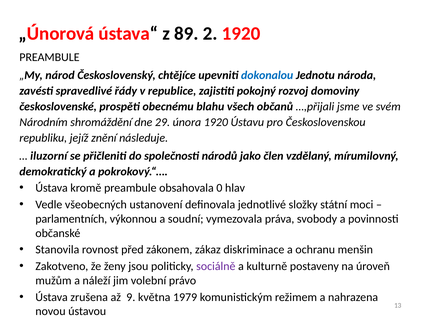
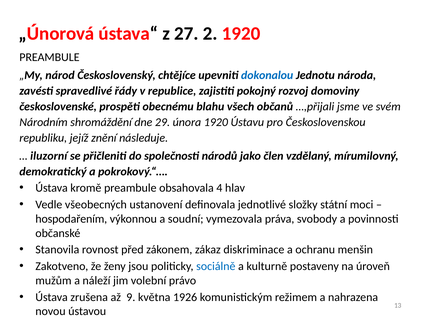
89: 89 -> 27
0: 0 -> 4
parlamentních: parlamentních -> hospodařením
sociálně colour: purple -> blue
1979: 1979 -> 1926
